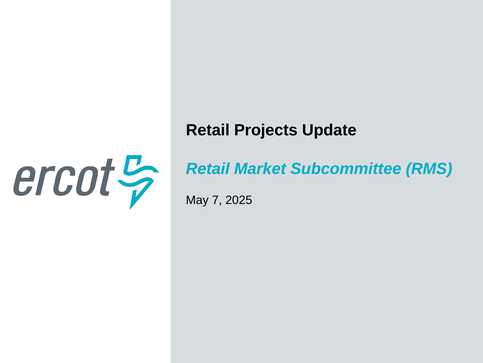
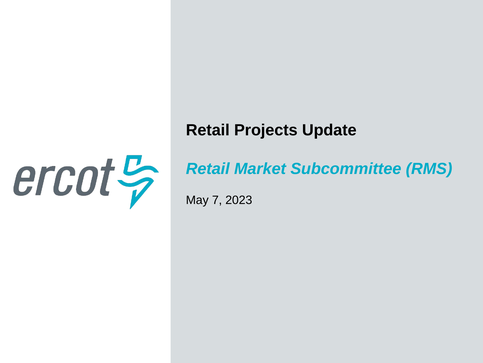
2025: 2025 -> 2023
